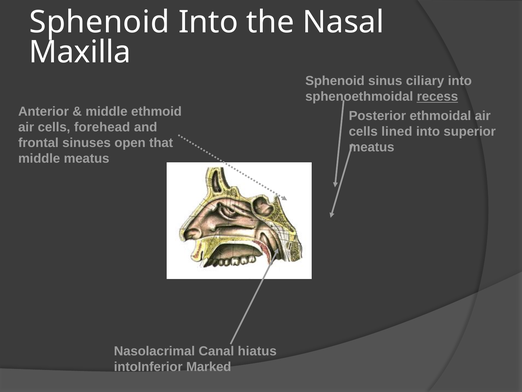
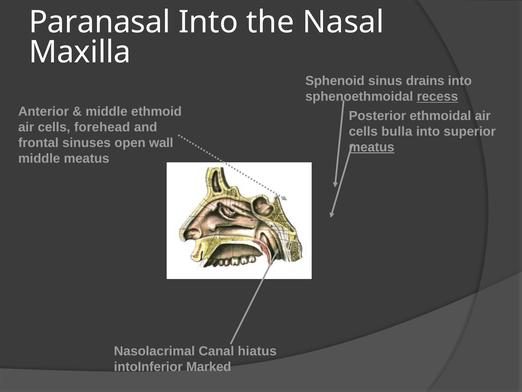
Sphenoid at (99, 22): Sphenoid -> Paranasal
ciliary: ciliary -> drains
lined: lined -> bulla
that: that -> wall
meatus at (372, 147) underline: none -> present
